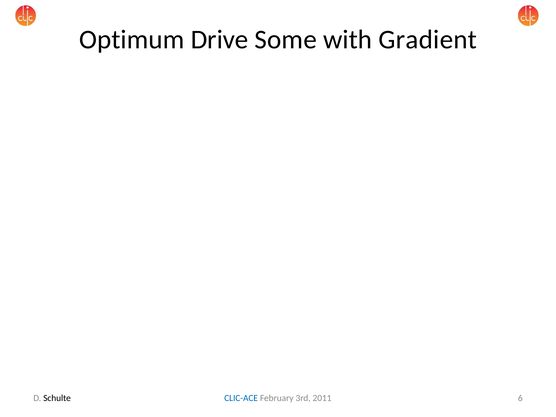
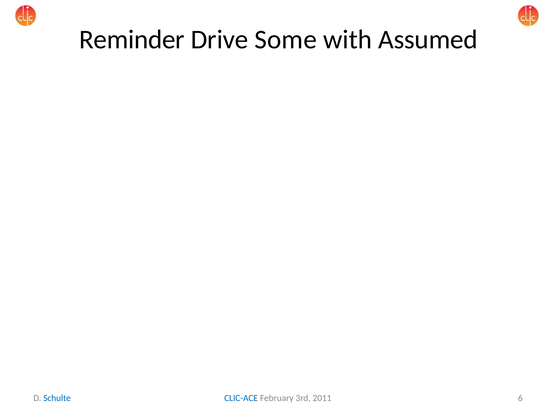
Optimum: Optimum -> Reminder
Gradient: Gradient -> Assumed
Schulte colour: black -> blue
